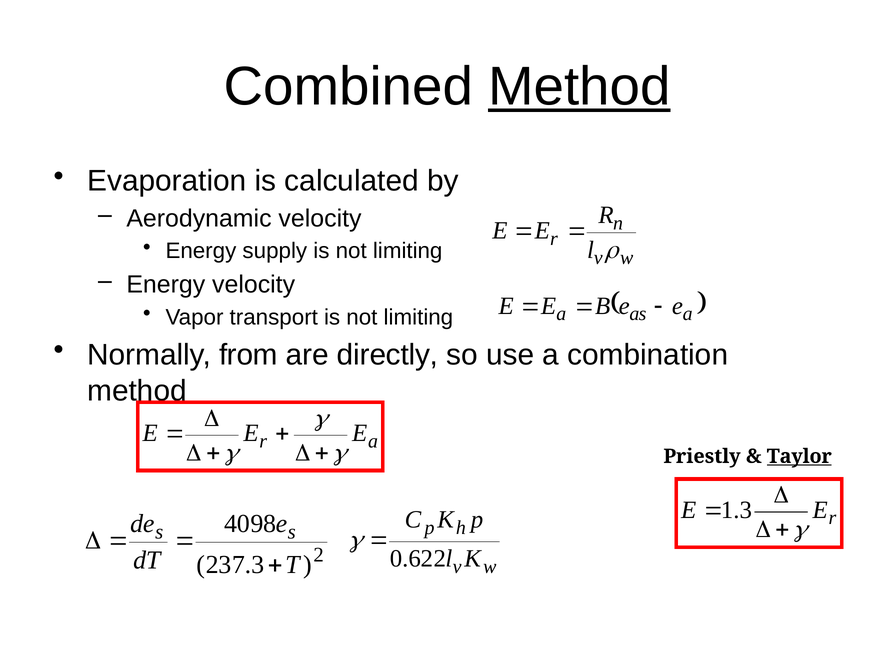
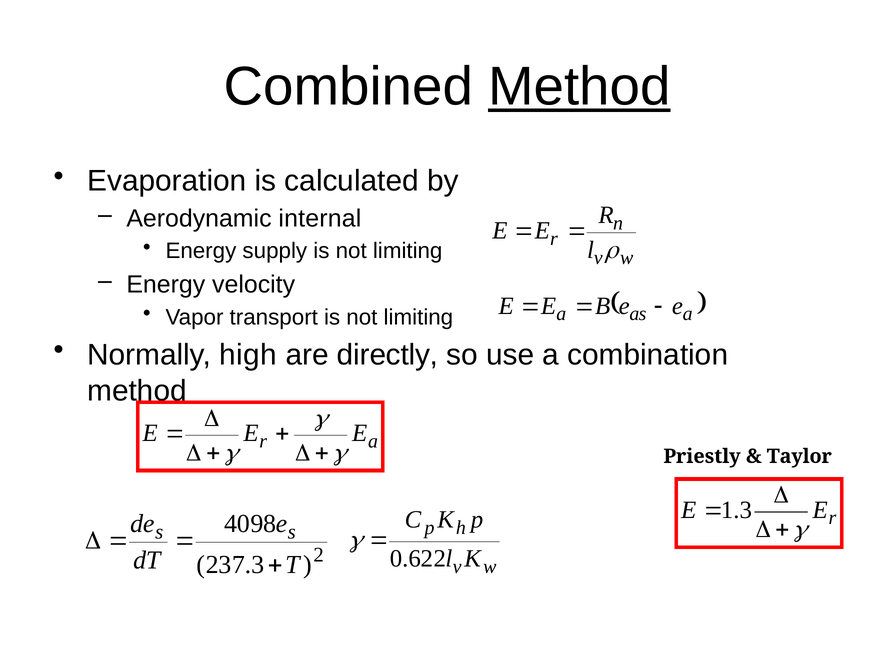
Aerodynamic velocity: velocity -> internal
from: from -> high
Taylor underline: present -> none
